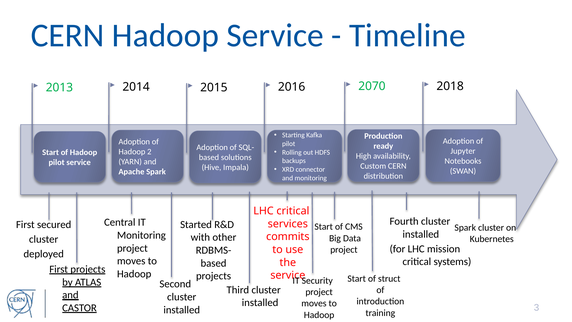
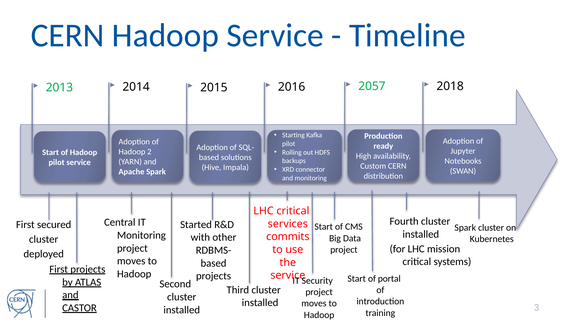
2070: 2070 -> 2057
struct: struct -> portal
